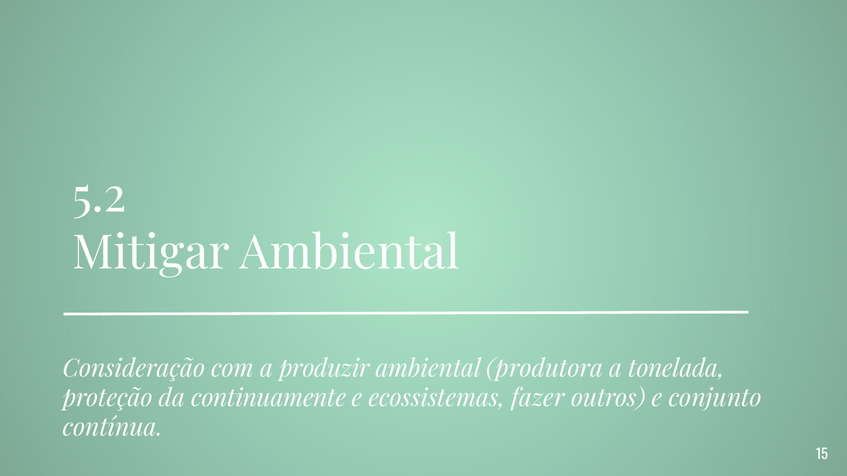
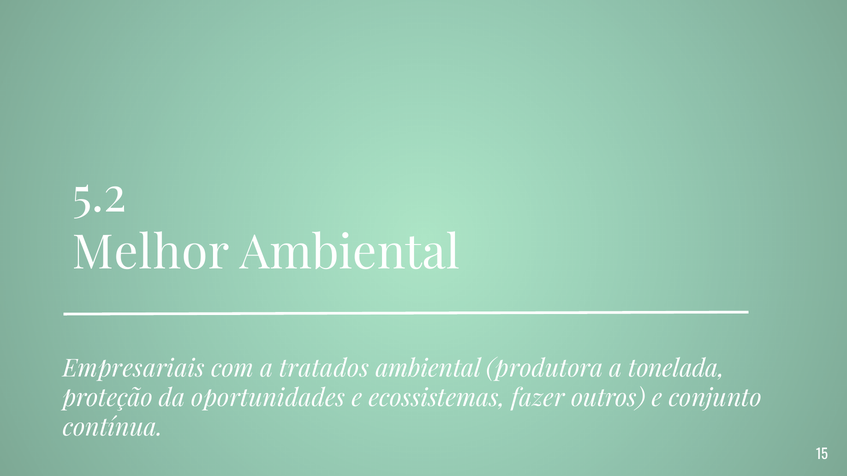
Mitigar: Mitigar -> Melhor
Consideração: Consideração -> Empresariais
produzir: produzir -> tratados
continuamente: continuamente -> oportunidades
